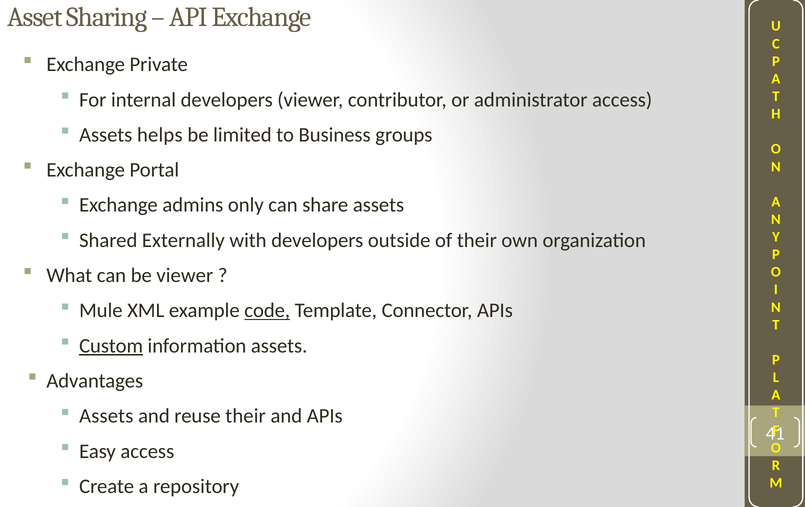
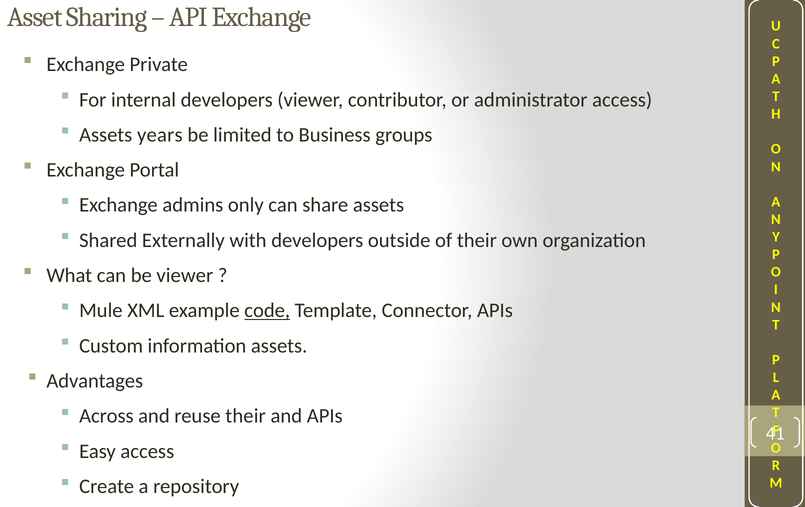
helps: helps -> years
Custom underline: present -> none
Assets at (106, 416): Assets -> Across
